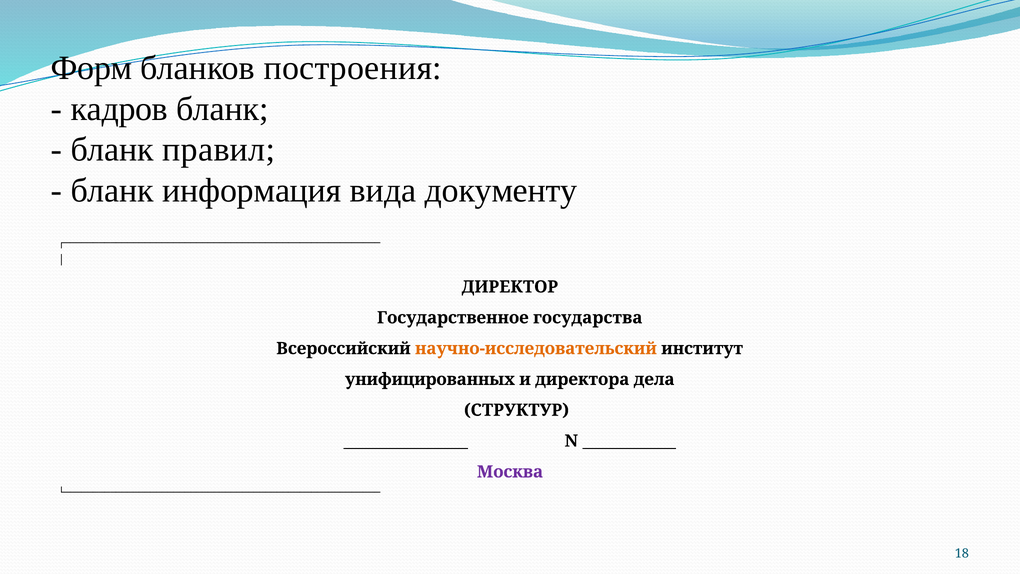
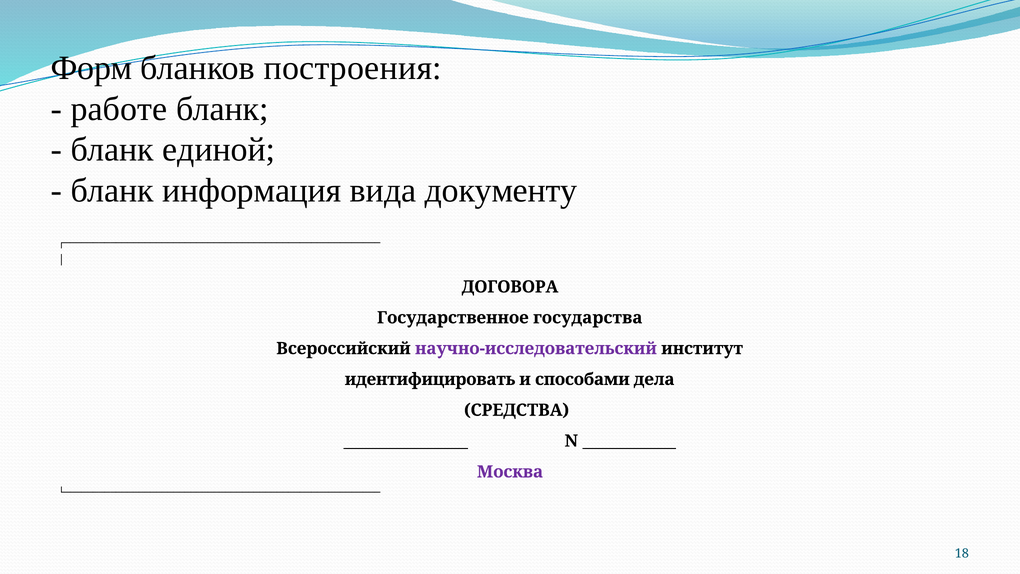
кадров: кадров -> работе
правил: правил -> единой
ДИРЕКТОР: ДИРЕКТОР -> ДОГОВОРА
научно-исследовательский colour: orange -> purple
унифицированных: унифицированных -> идентифицировать
директора: директора -> способами
СТРУКТУР: СТРУКТУР -> СРЕДСТВА
